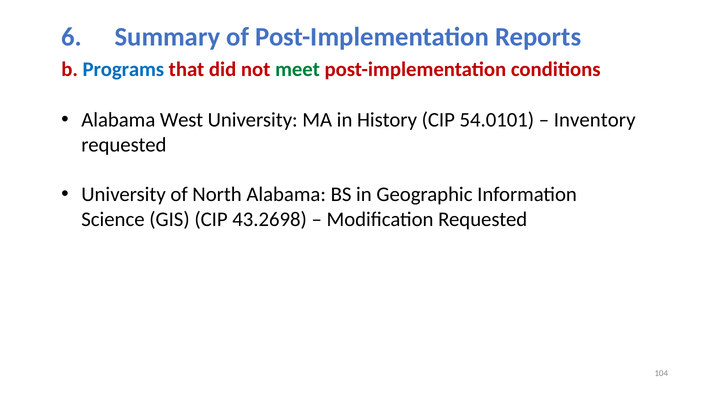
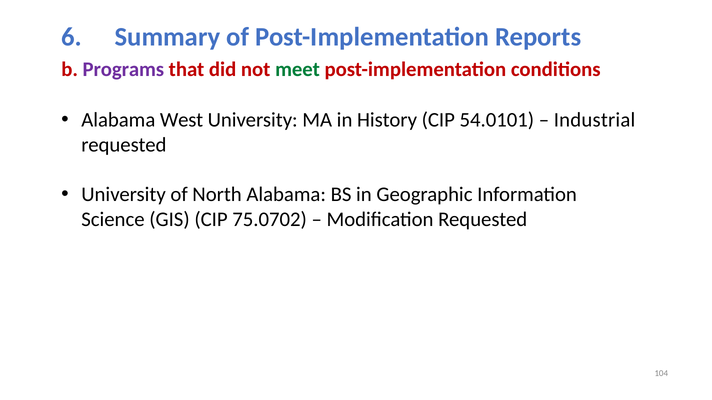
Programs colour: blue -> purple
Inventory: Inventory -> Industrial
43.2698: 43.2698 -> 75.0702
